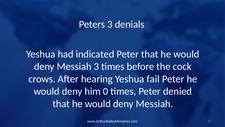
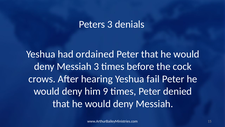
indicated: indicated -> ordained
0: 0 -> 9
